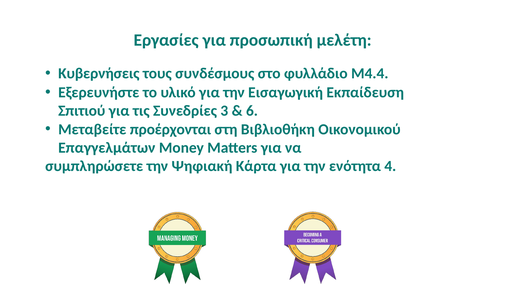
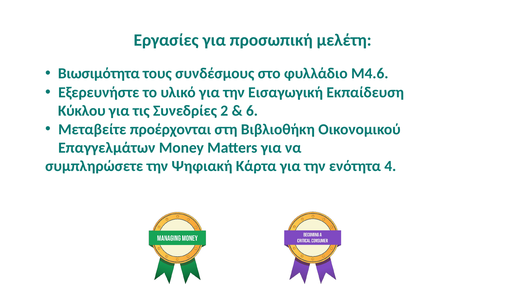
Κυβερνήσεις: Κυβερνήσεις -> Βιωσιμότητα
M4.4: M4.4 -> M4.6
Σπιτιού: Σπιτιού -> Κύκλου
3: 3 -> 2
